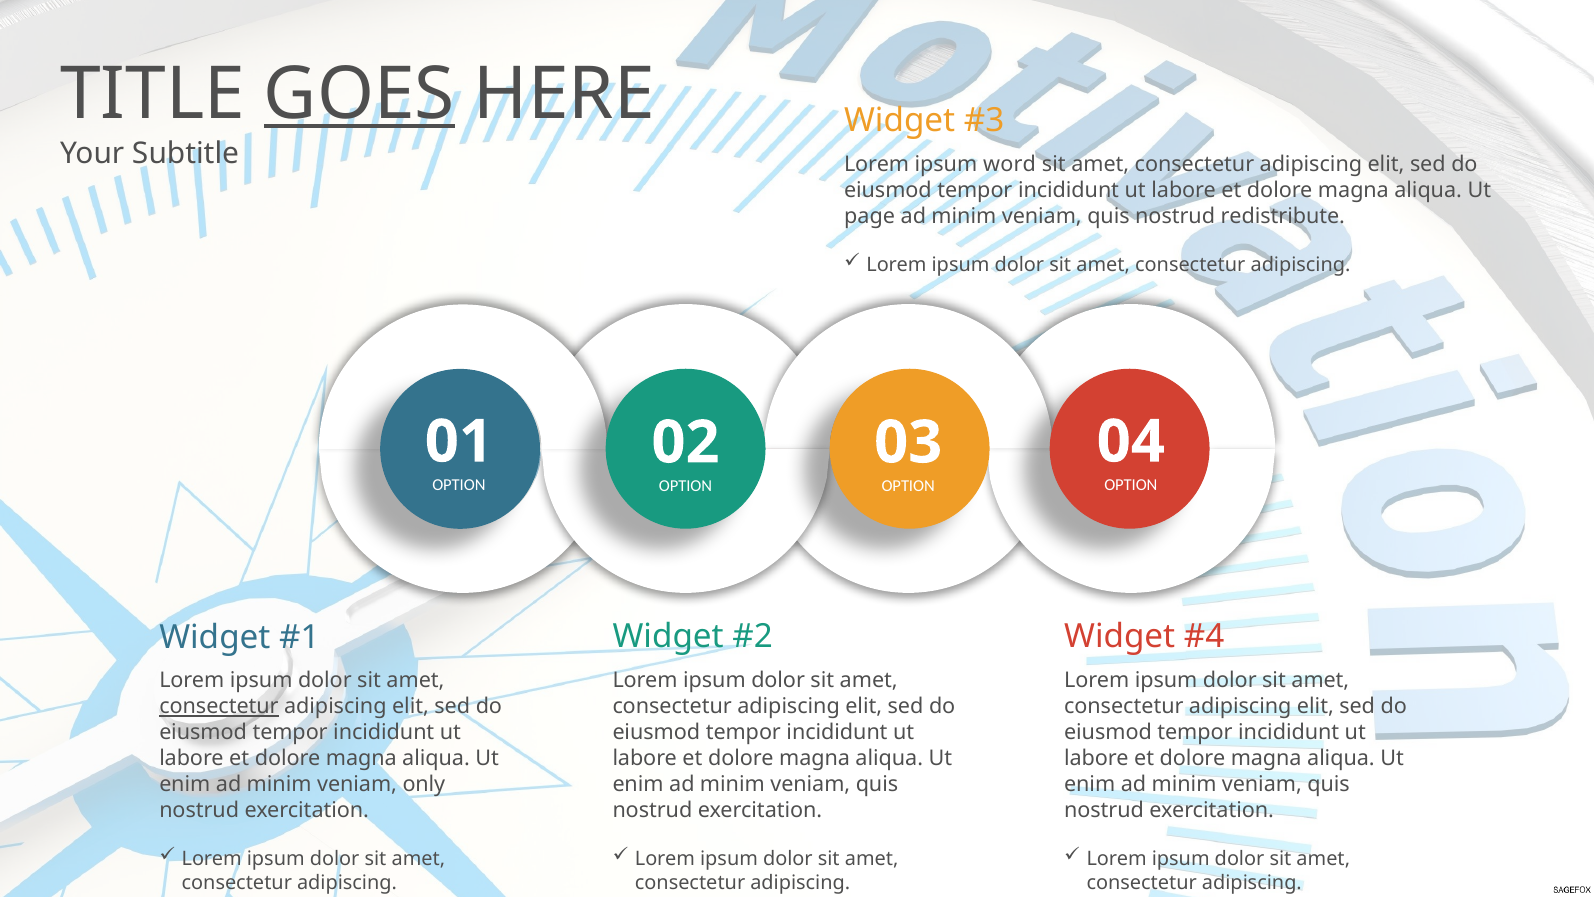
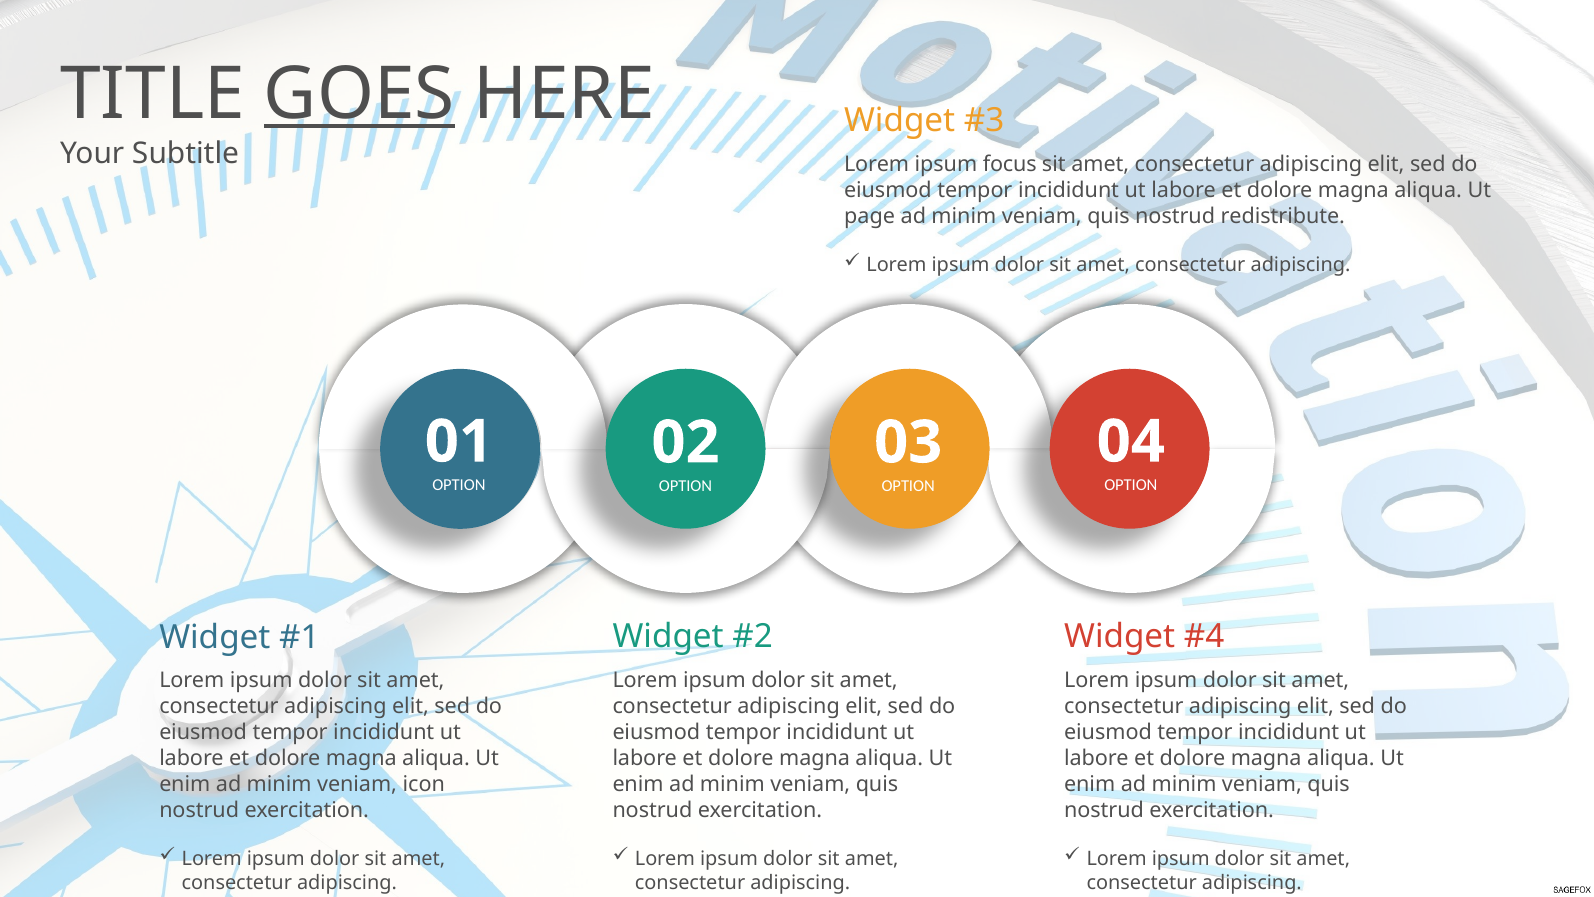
word: word -> focus
consectetur at (219, 706) underline: present -> none
only: only -> icon
